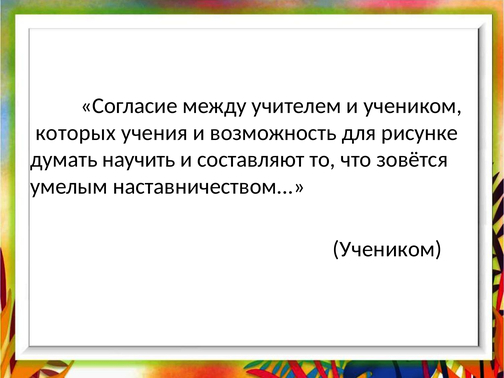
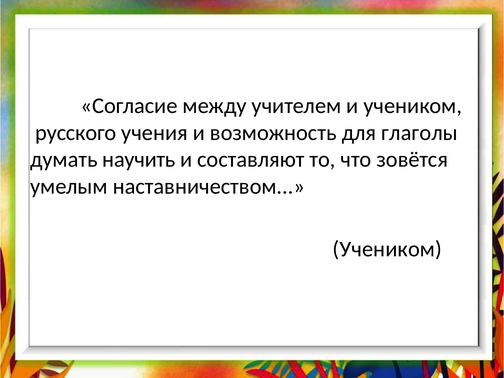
которых: которых -> русского
рисунке: рисунке -> глаголы
